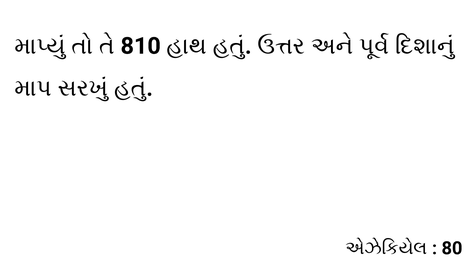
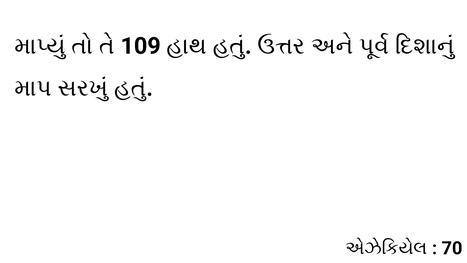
810: 810 -> 109
80: 80 -> 70
